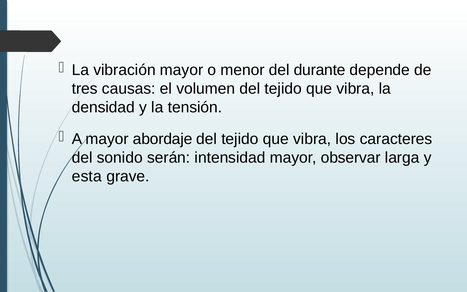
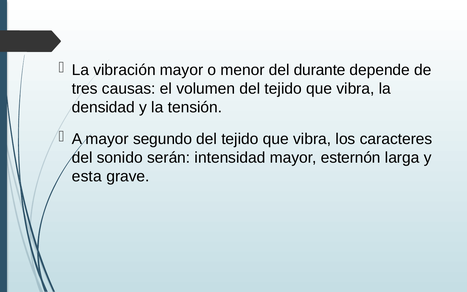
abordaje: abordaje -> segundo
observar: observar -> esternón
